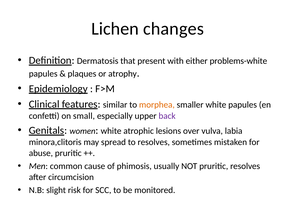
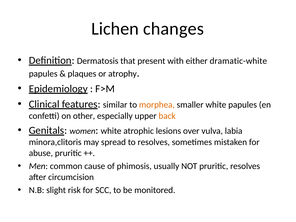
problems-white: problems-white -> dramatic-white
small: small -> other
back colour: purple -> orange
